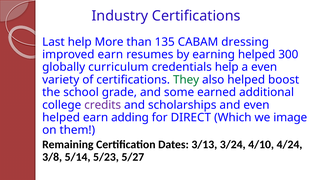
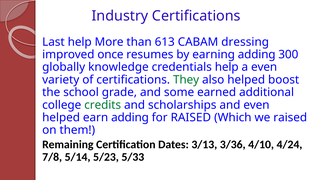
135: 135 -> 613
improved earn: earn -> once
earning helped: helped -> adding
curriculum: curriculum -> knowledge
credits colour: purple -> green
for DIRECT: DIRECT -> RAISED
we image: image -> raised
3/24: 3/24 -> 3/36
3/8: 3/8 -> 7/8
5/27: 5/27 -> 5/33
